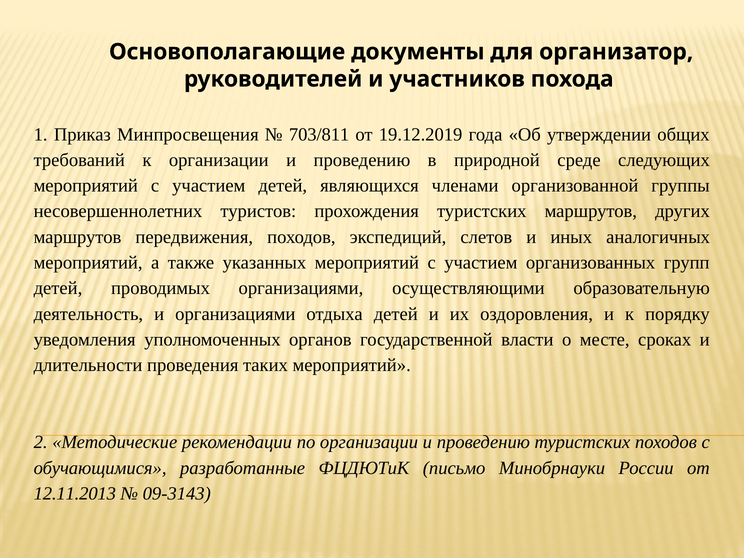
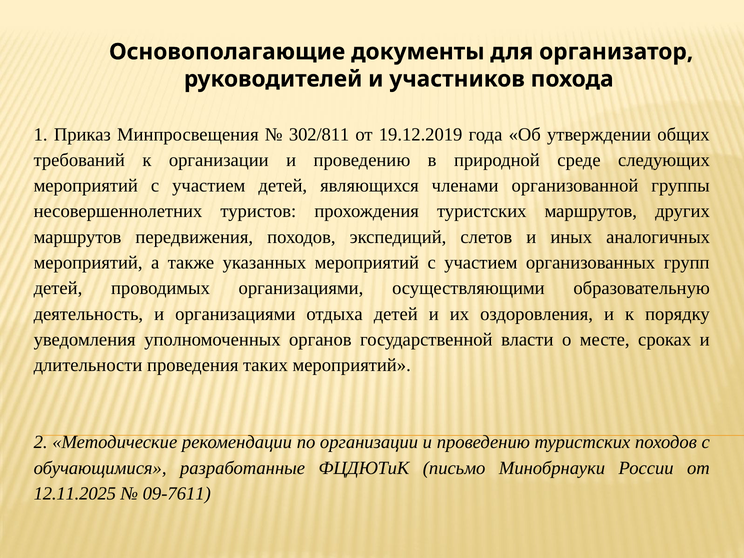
703/811: 703/811 -> 302/811
12.11.2013: 12.11.2013 -> 12.11.2025
09-3143: 09-3143 -> 09-7611
